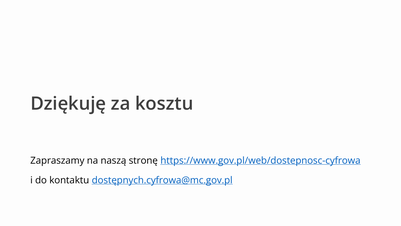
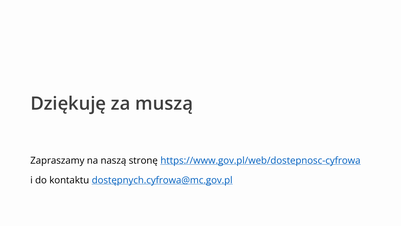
kosztu: kosztu -> muszą
